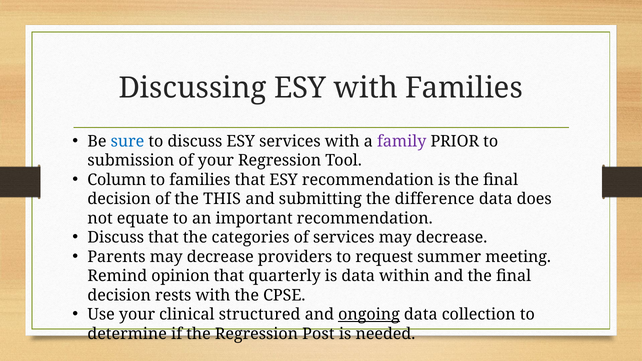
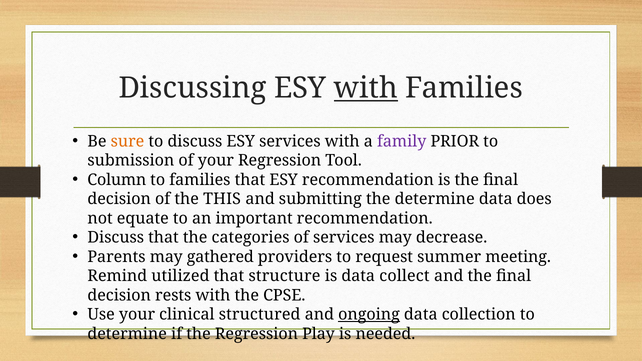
with at (366, 88) underline: none -> present
sure colour: blue -> orange
the difference: difference -> determine
Parents may decrease: decrease -> gathered
opinion: opinion -> utilized
quarterly: quarterly -> structure
within: within -> collect
Post: Post -> Play
